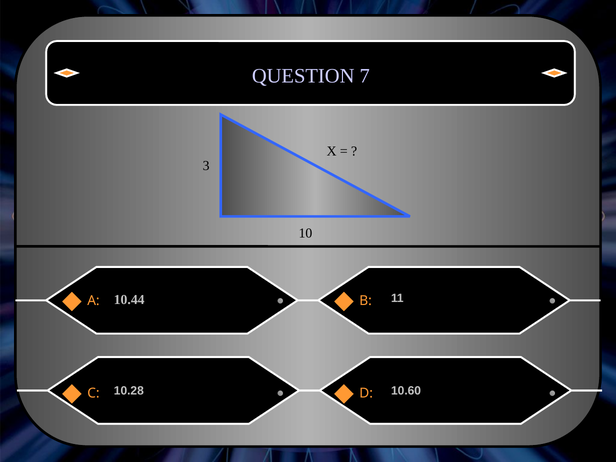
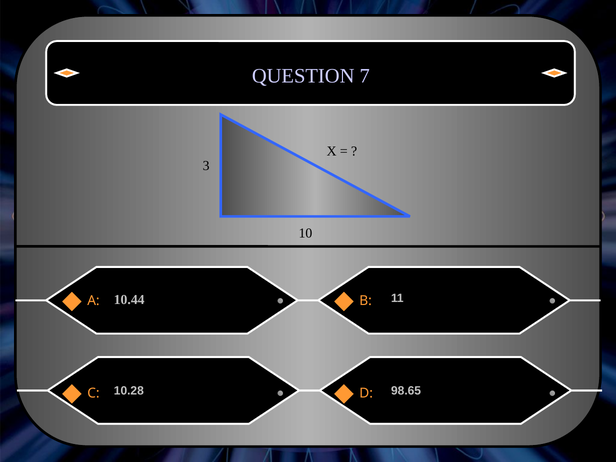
10.60: 10.60 -> 98.65
